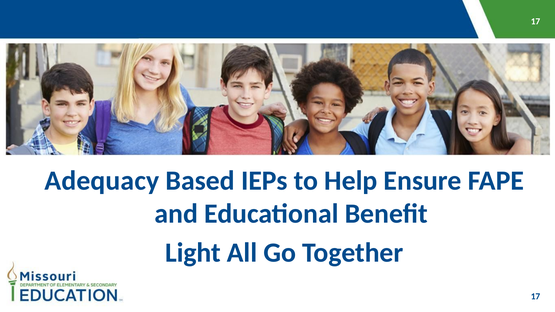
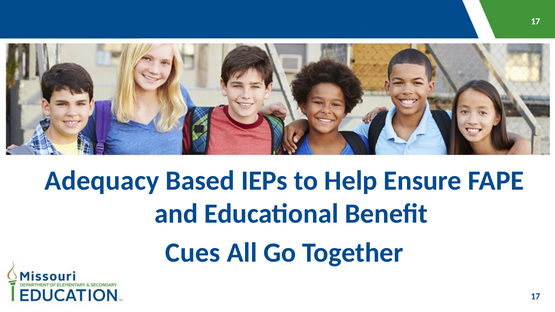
Light: Light -> Cues
